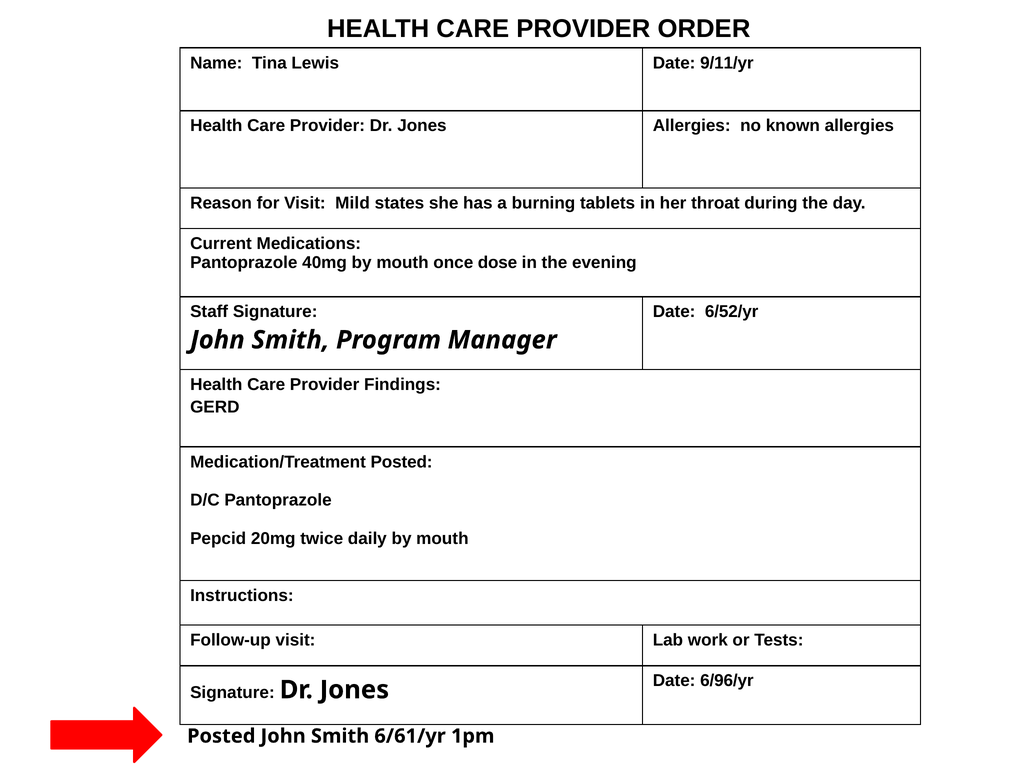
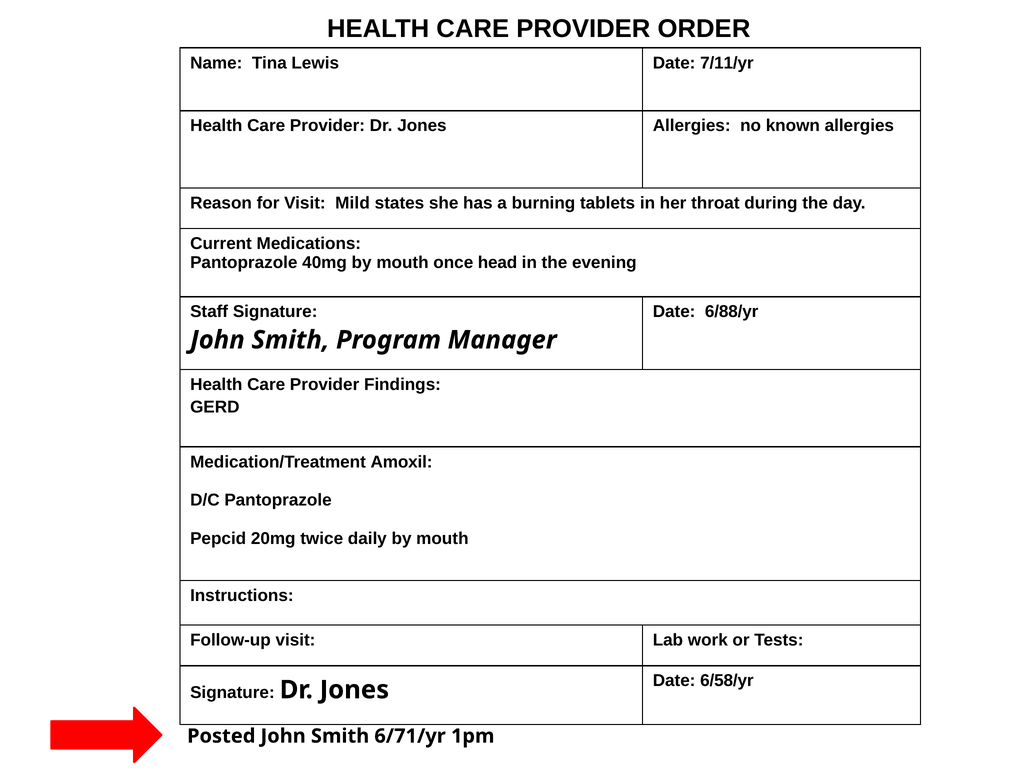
9/11/yr: 9/11/yr -> 7/11/yr
dose: dose -> head
6/52/yr: 6/52/yr -> 6/88/yr
Medication/Treatment Posted: Posted -> Amoxil
6/96/yr: 6/96/yr -> 6/58/yr
6/61/yr: 6/61/yr -> 6/71/yr
